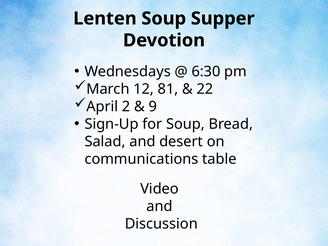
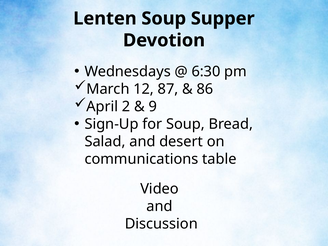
81: 81 -> 87
22: 22 -> 86
